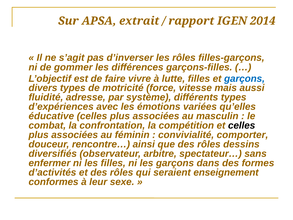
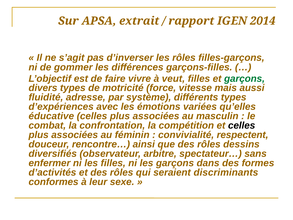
lutte: lutte -> veut
garçons at (244, 78) colour: blue -> green
comporter: comporter -> respectent
enseignement: enseignement -> discriminants
